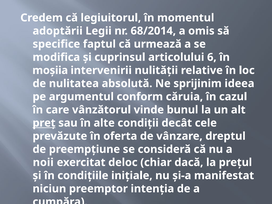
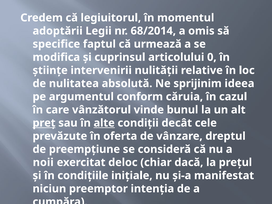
6: 6 -> 0
moșiia: moșiia -> științe
alte underline: none -> present
